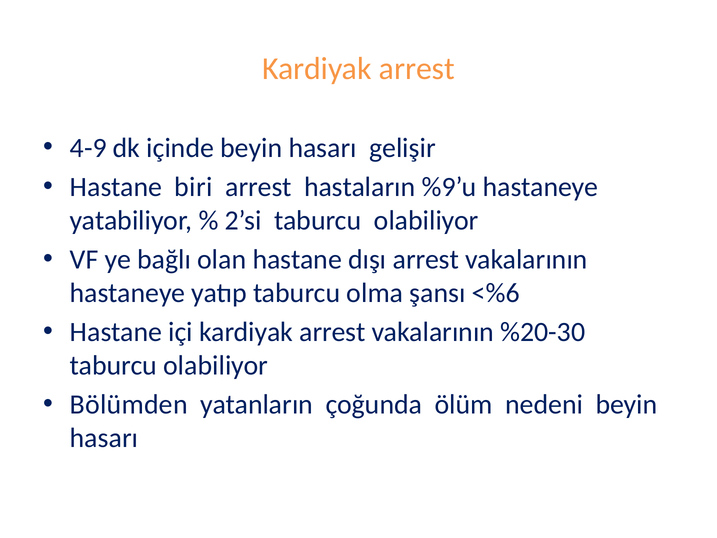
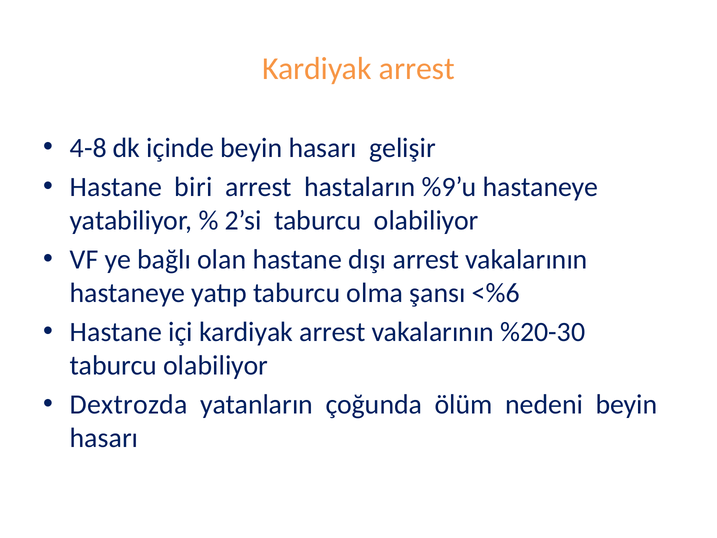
4-9: 4-9 -> 4-8
Bölümden: Bölümden -> Dextrozda
